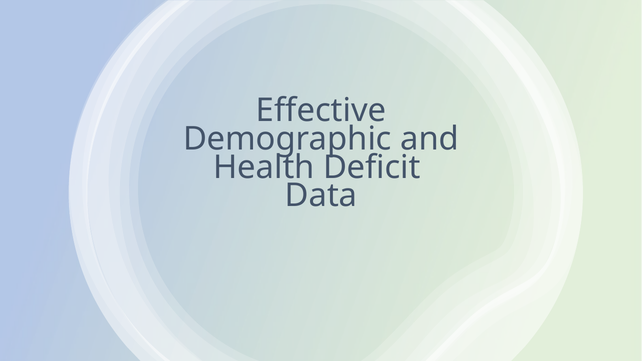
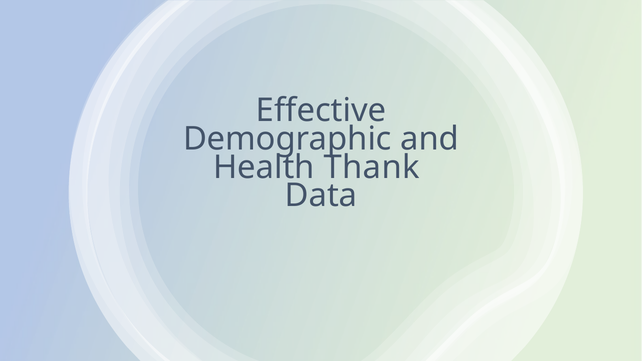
Deficit: Deficit -> Thank
